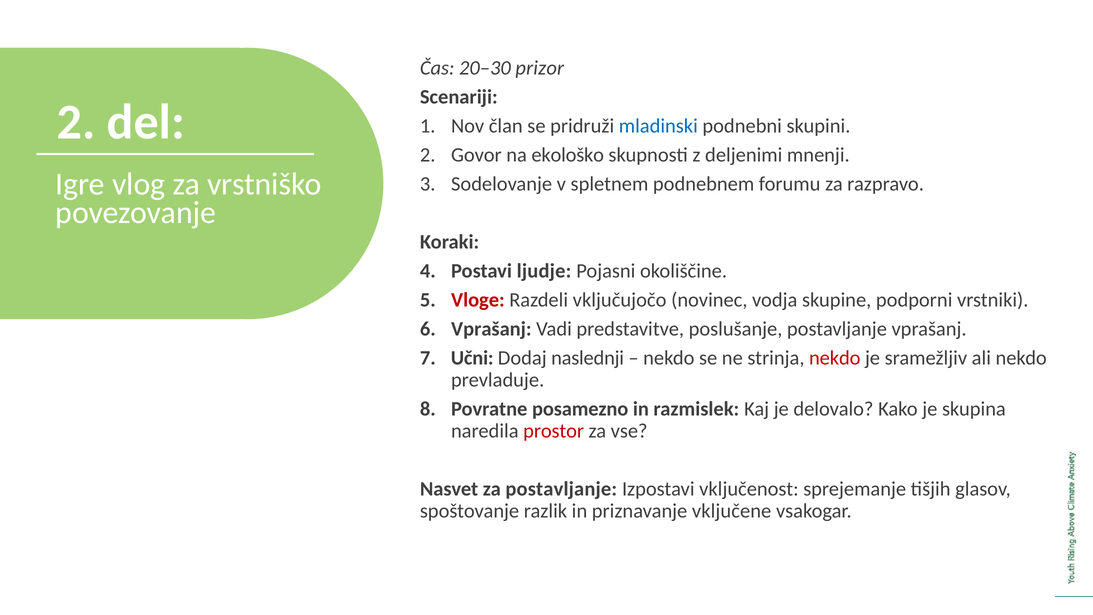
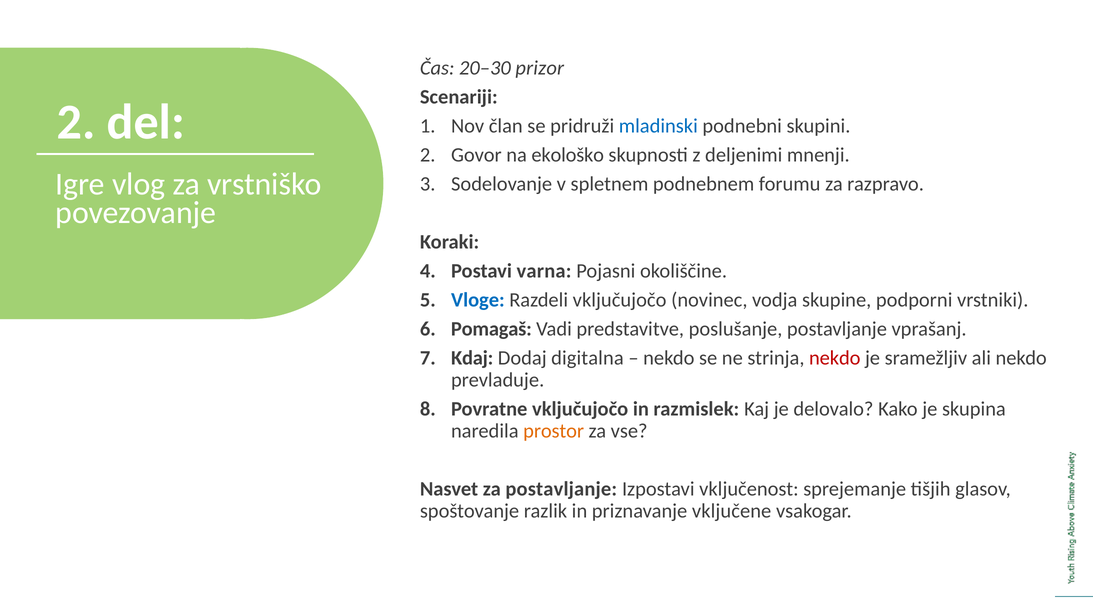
ljudje: ljudje -> varna
Vloge colour: red -> blue
Vprašanj at (491, 329): Vprašanj -> Pomagaš
Učni: Učni -> Kdaj
naslednji: naslednji -> digitalna
Povratne posamezno: posamezno -> vključujočo
prostor colour: red -> orange
